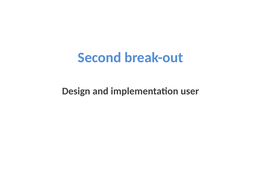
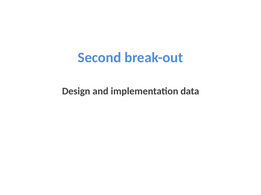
user: user -> data
